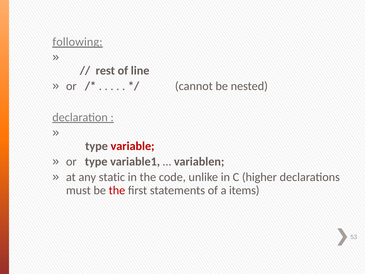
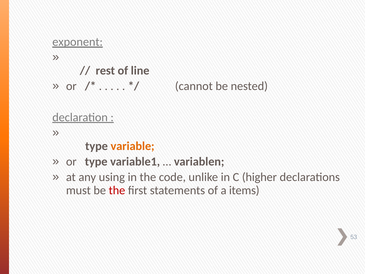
following: following -> exponent
variable colour: red -> orange
static: static -> using
